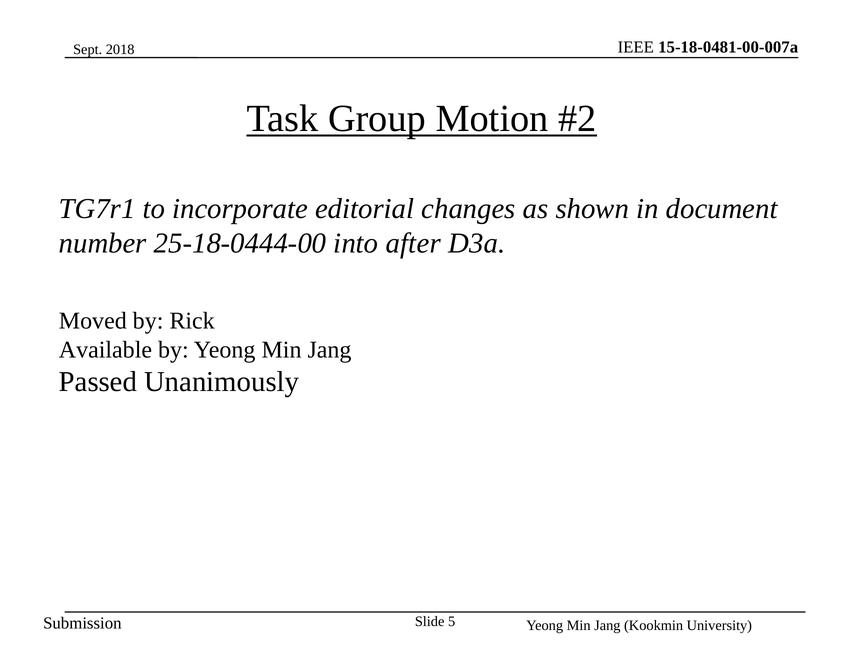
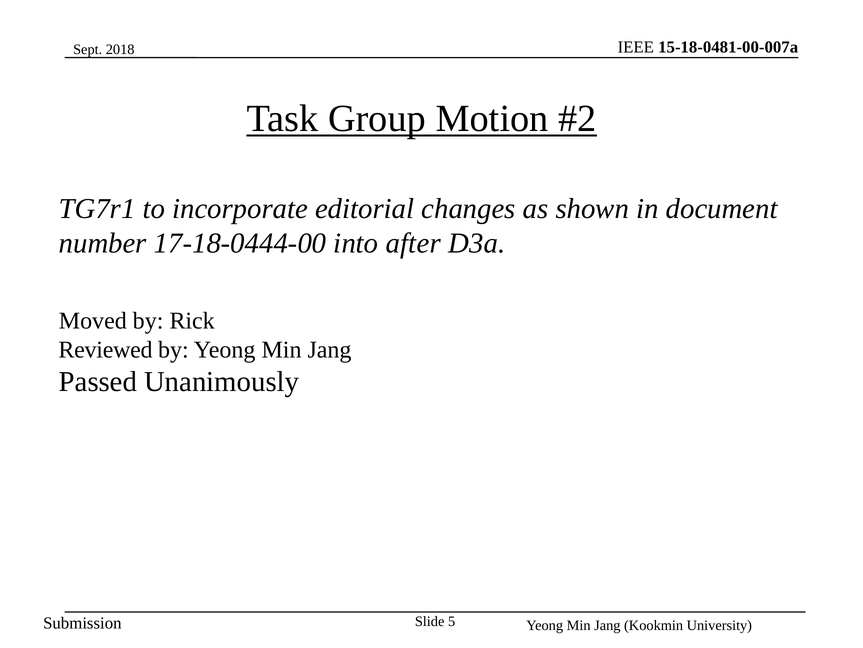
25-18-0444-00: 25-18-0444-00 -> 17-18-0444-00
Available: Available -> Reviewed
